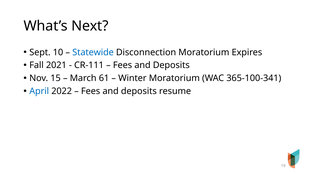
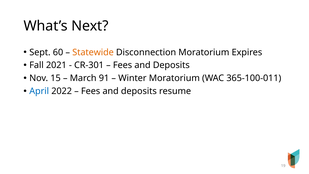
10: 10 -> 60
Statewide colour: blue -> orange
CR-111: CR-111 -> CR-301
61: 61 -> 91
365-100-341: 365-100-341 -> 365-100-011
